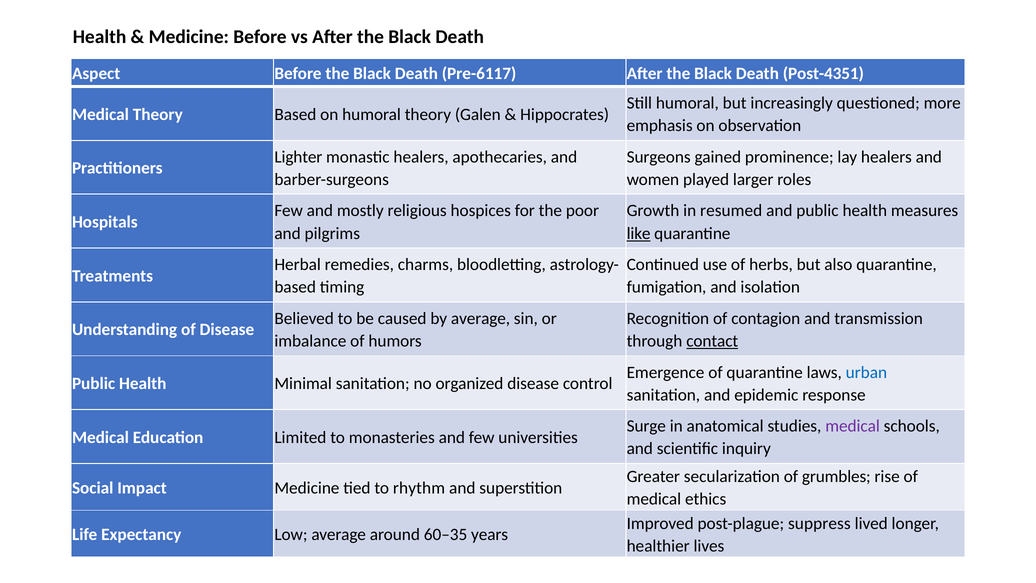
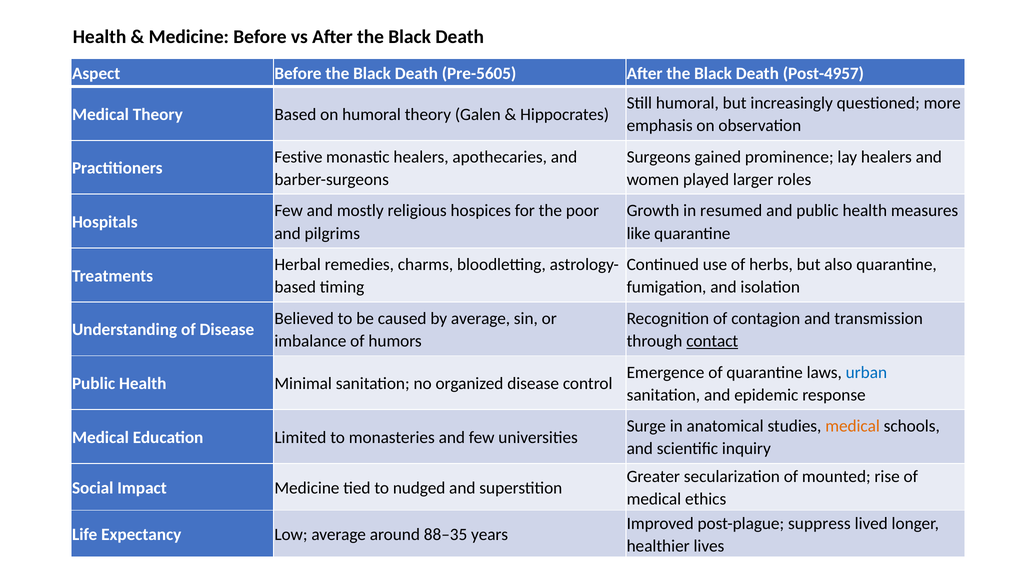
Pre-6117: Pre-6117 -> Pre-5605
Post-4351: Post-4351 -> Post-4957
Lighter: Lighter -> Festive
like underline: present -> none
medical at (853, 426) colour: purple -> orange
grumbles: grumbles -> mounted
rhythm: rhythm -> nudged
60–35: 60–35 -> 88–35
